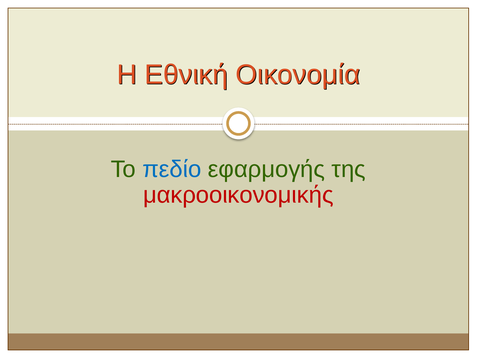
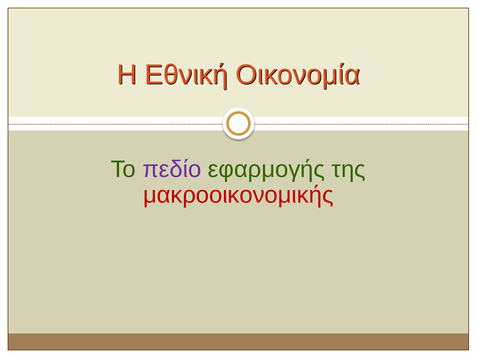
πεδίο colour: blue -> purple
